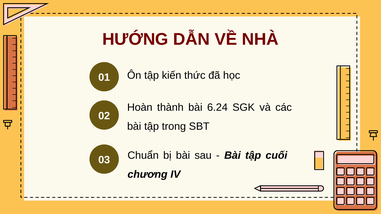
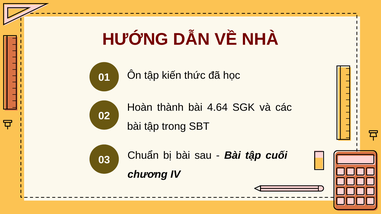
6.24: 6.24 -> 4.64
